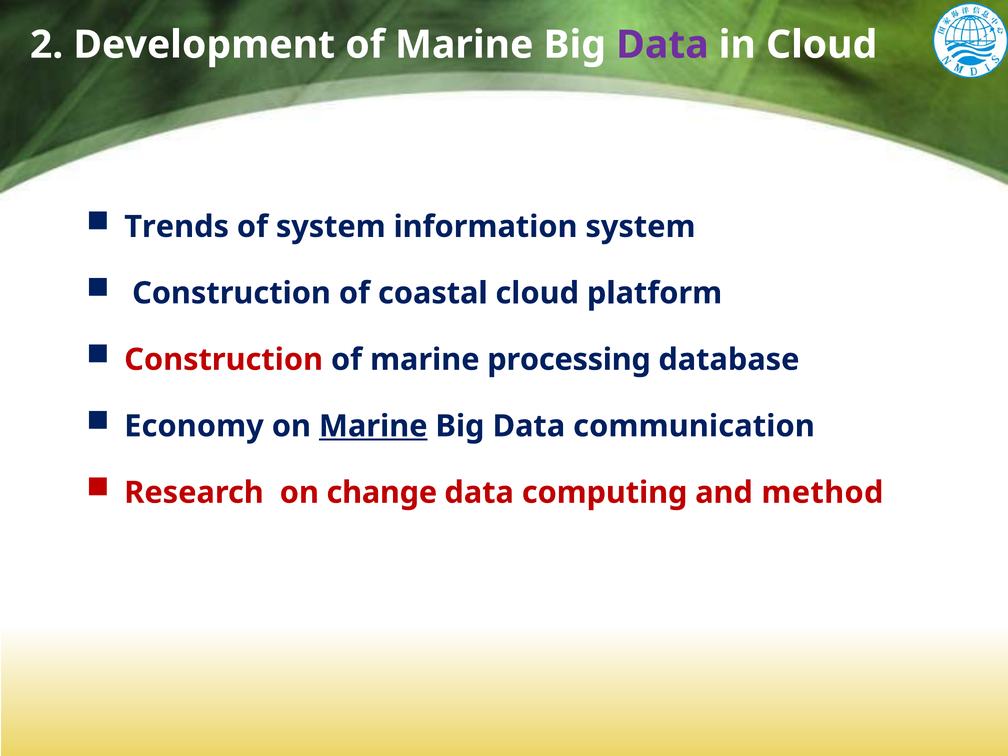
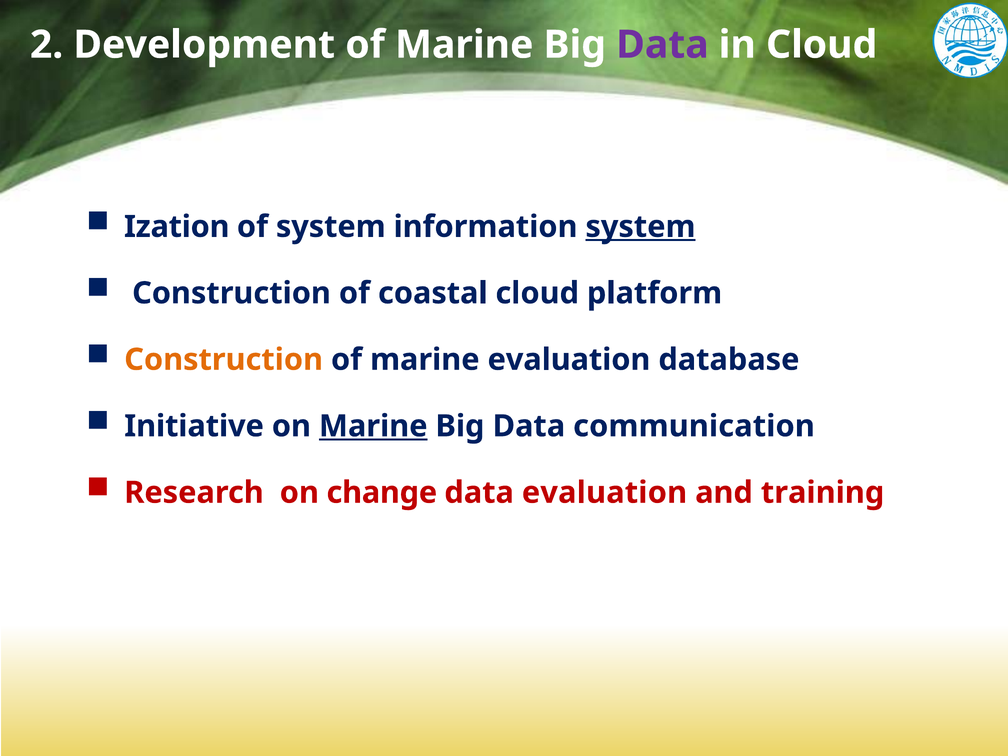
Trends: Trends -> Ization
system at (640, 227) underline: none -> present
Construction at (224, 360) colour: red -> orange
marine processing: processing -> evaluation
Economy: Economy -> Initiative
data computing: computing -> evaluation
method: method -> training
